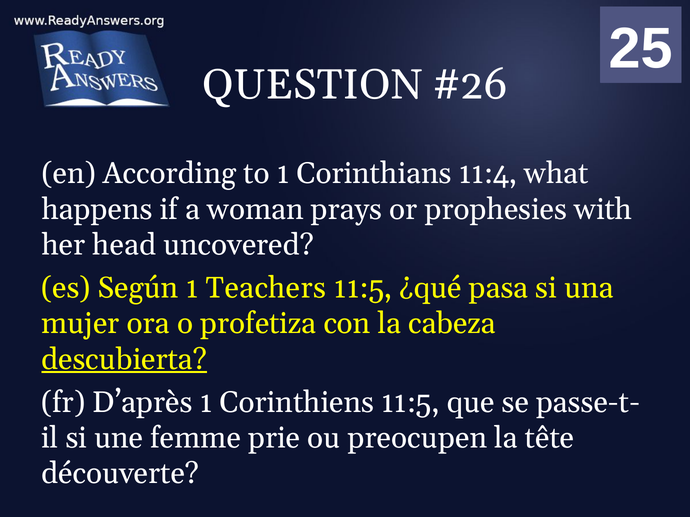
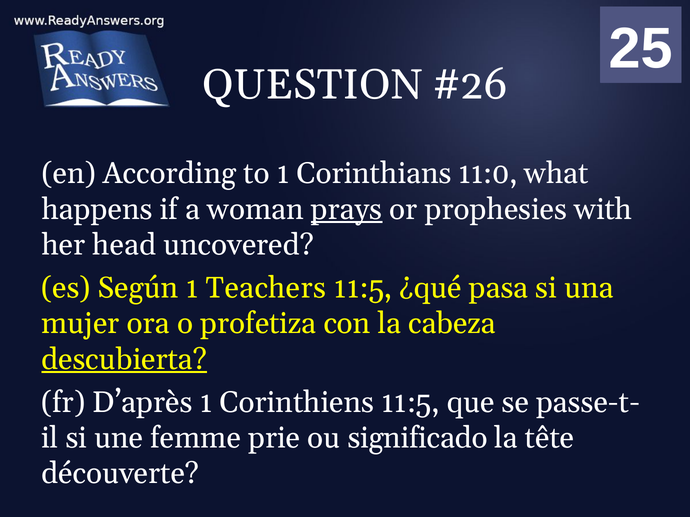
11:4: 11:4 -> 11:0
prays underline: none -> present
preocupen: preocupen -> significado
